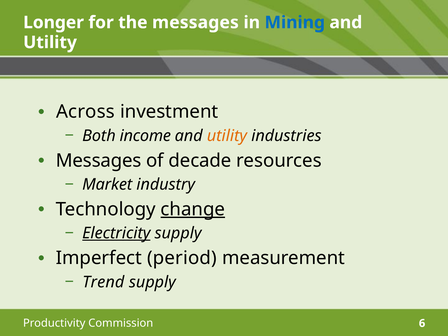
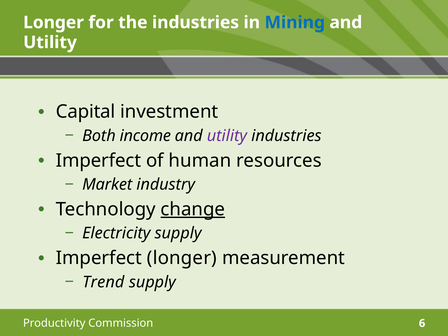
the messages: messages -> industries
Across: Across -> Capital
utility at (227, 136) colour: orange -> purple
Messages at (99, 161): Messages -> Imperfect
decade: decade -> human
Electricity underline: present -> none
Imperfect period: period -> longer
